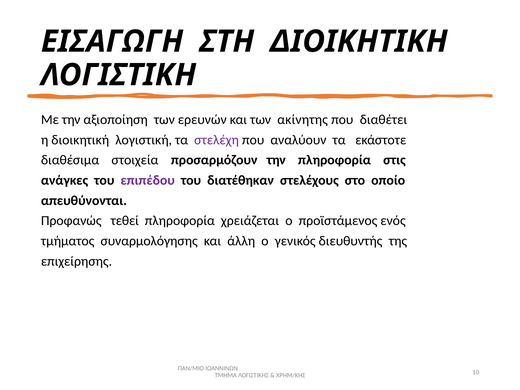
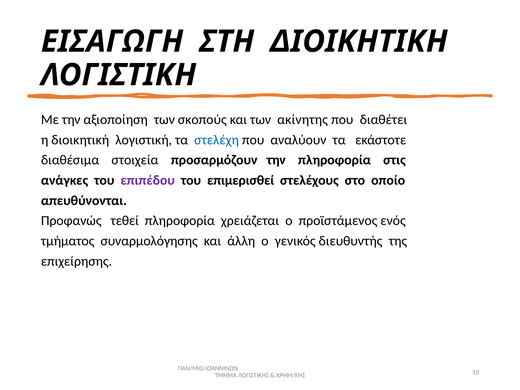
ερευνών: ερευνών -> σκοπούς
στελέχη colour: purple -> blue
διατέθηκαν: διατέθηκαν -> επιμερισθεί
